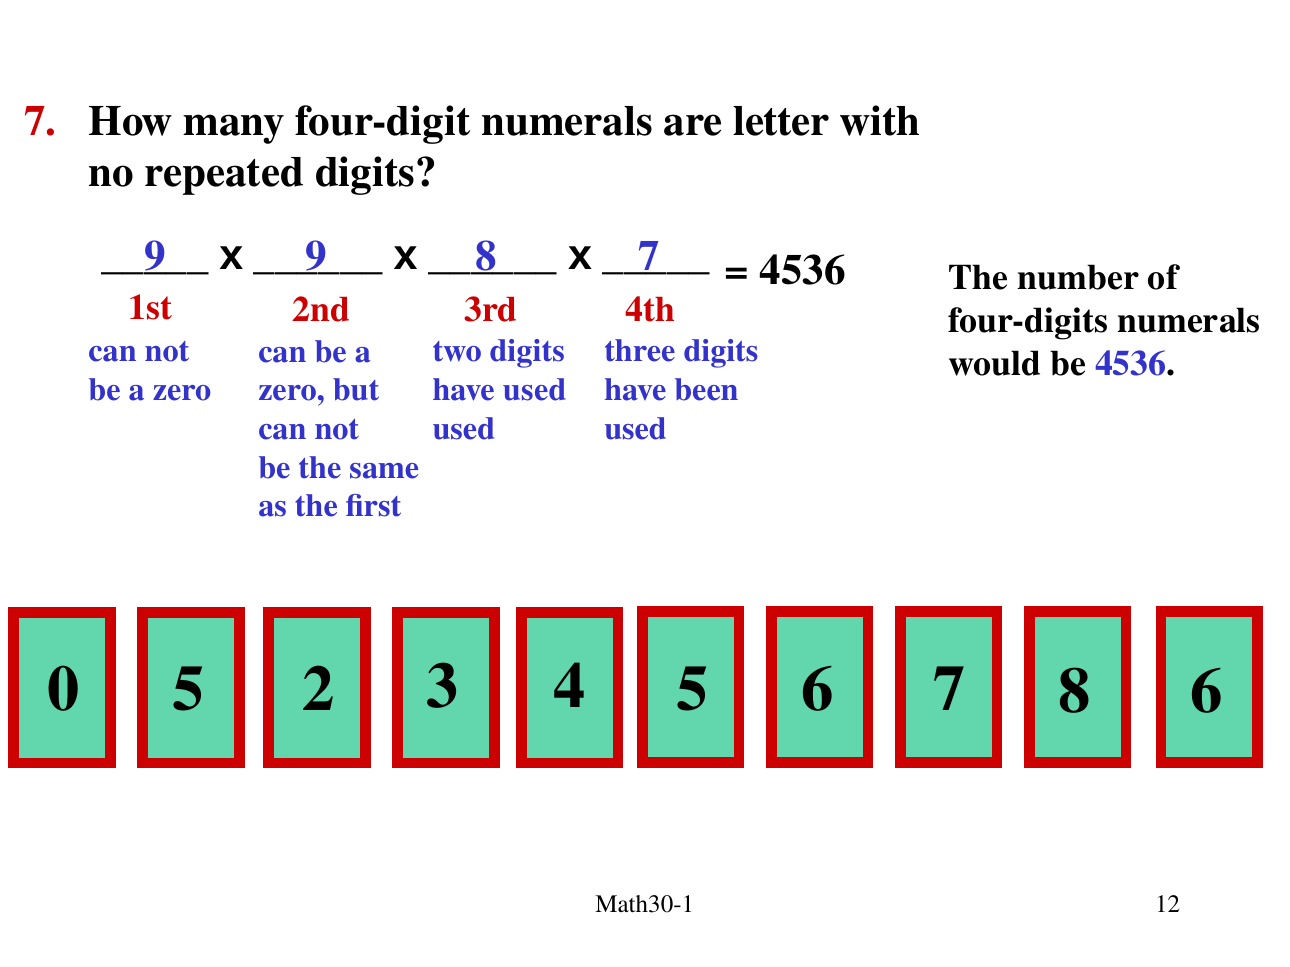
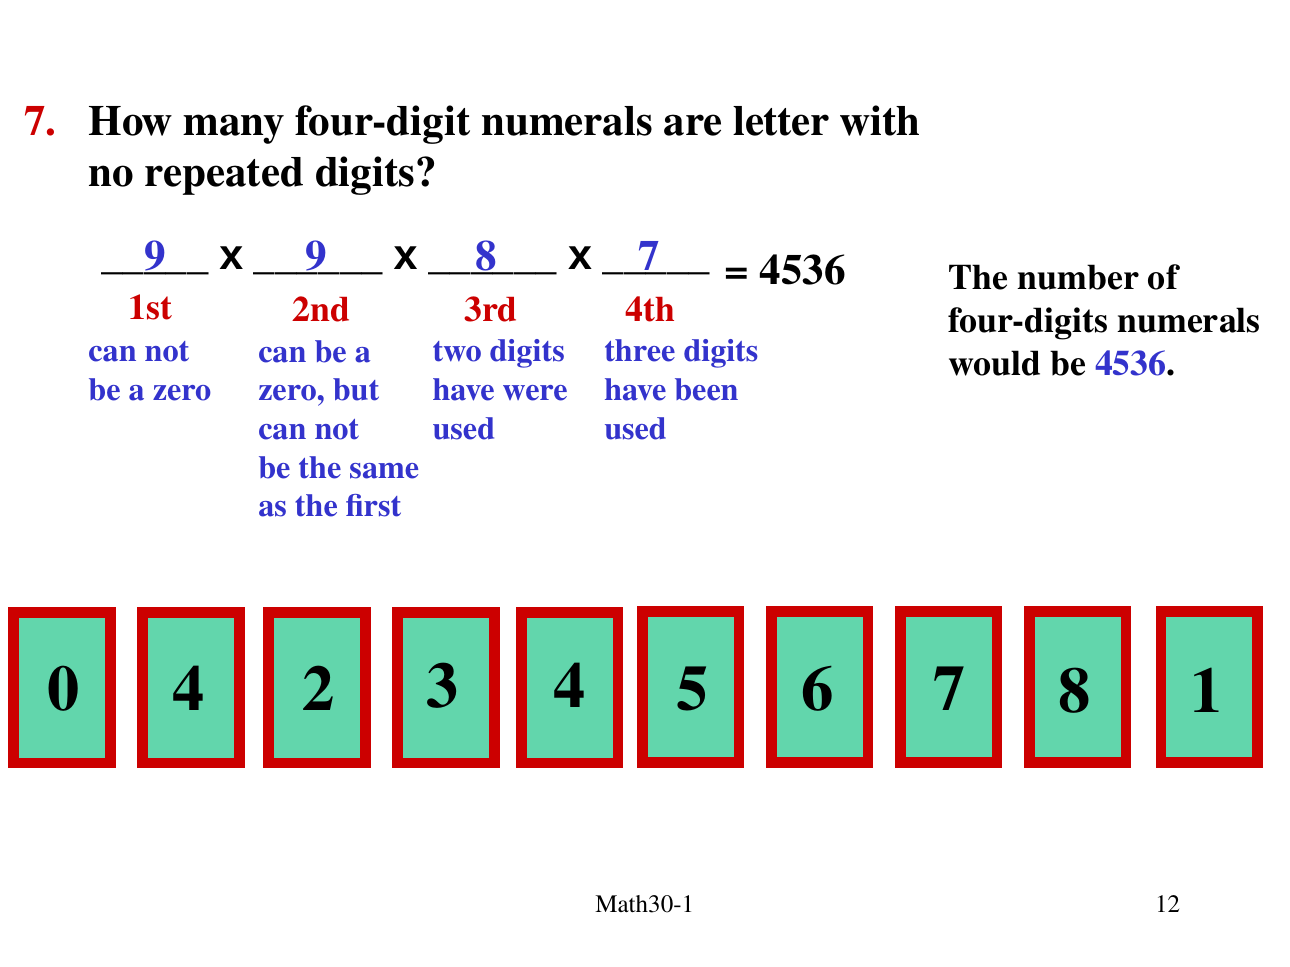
have used: used -> were
0 5: 5 -> 4
8 6: 6 -> 1
